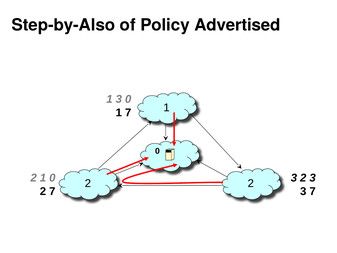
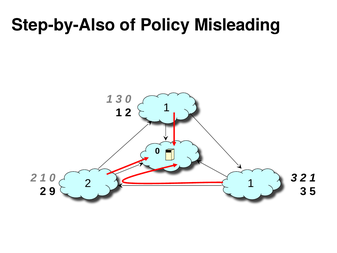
Advertised: Advertised -> Misleading
7 at (128, 113): 7 -> 2
3 2 3: 3 -> 1
2 at (251, 183): 2 -> 1
2 7: 7 -> 9
3 7: 7 -> 5
